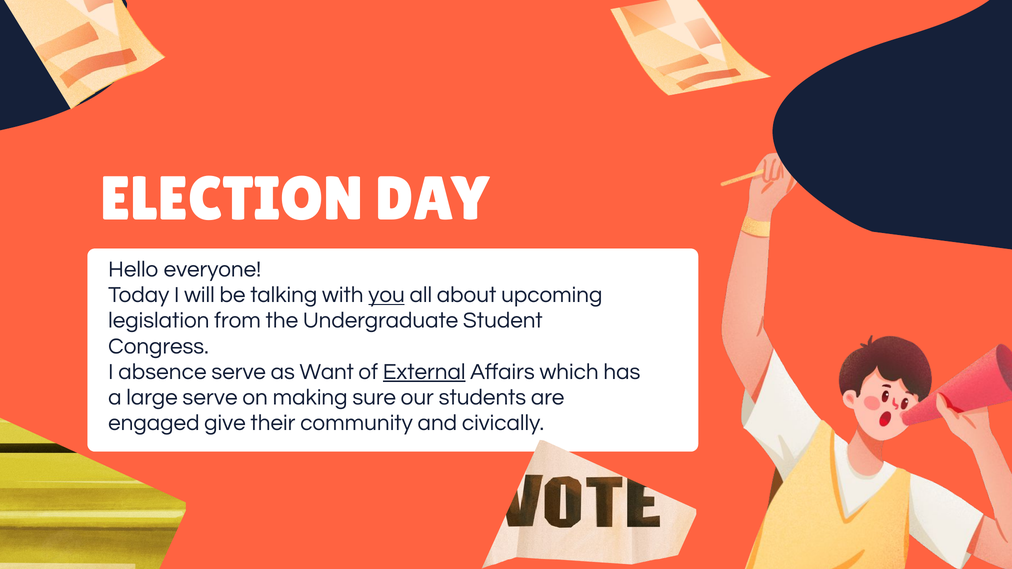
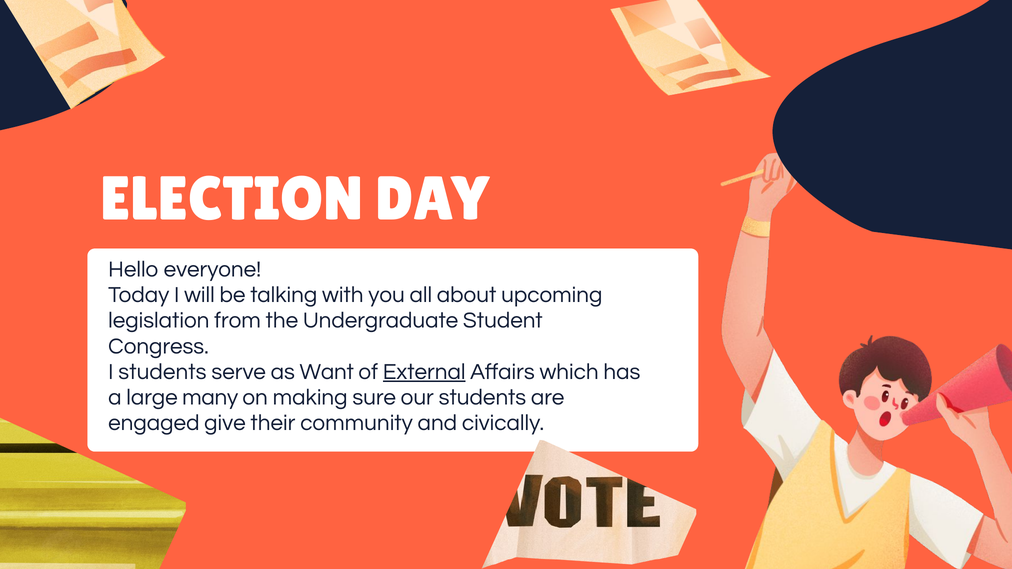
you underline: present -> none
I absence: absence -> students
large serve: serve -> many
